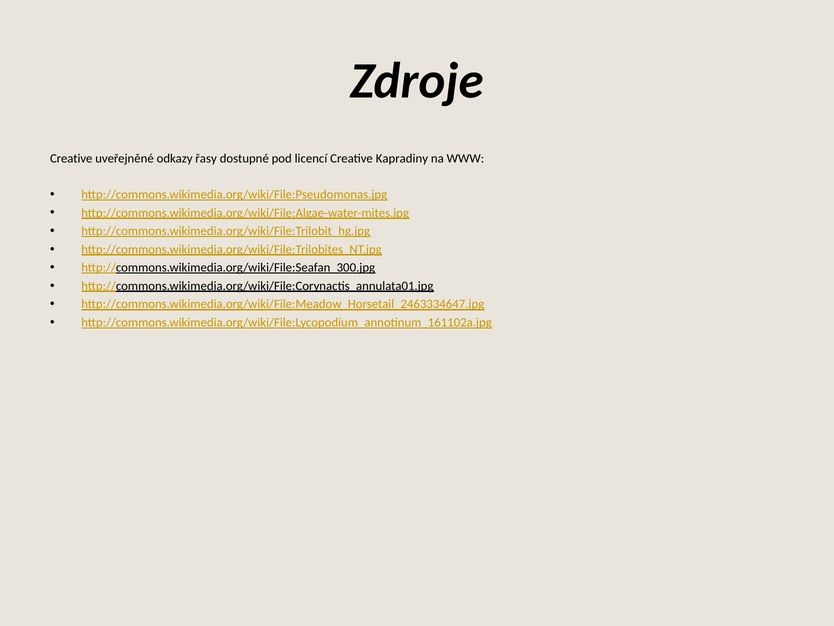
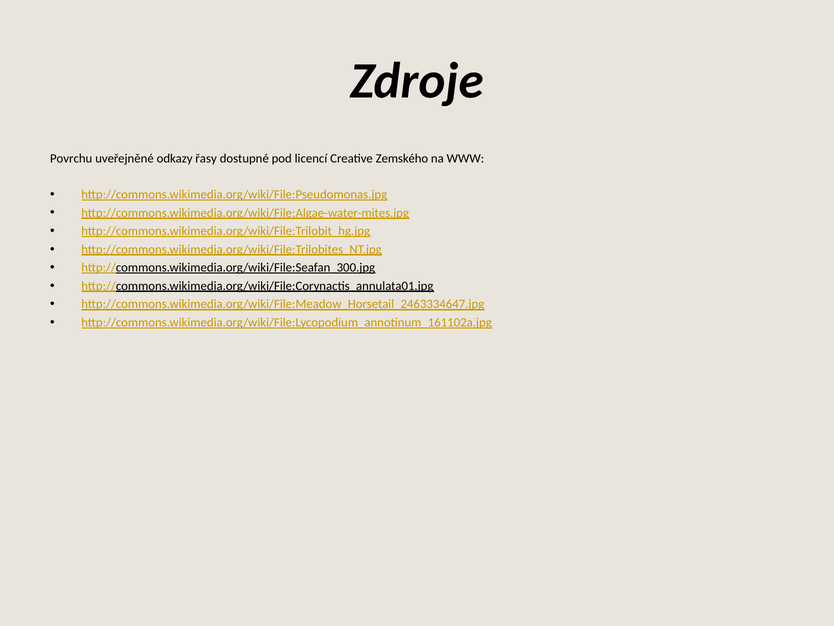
Creative at (71, 159): Creative -> Povrchu
Kapradiny: Kapradiny -> Zemského
